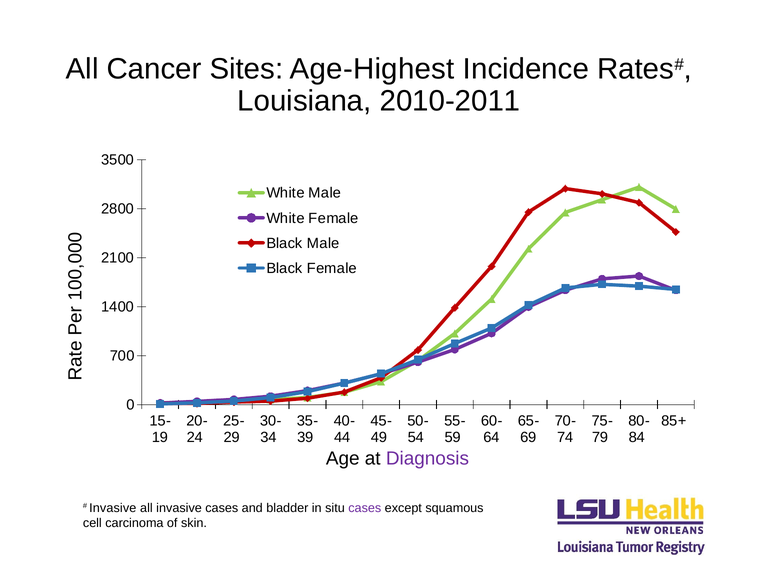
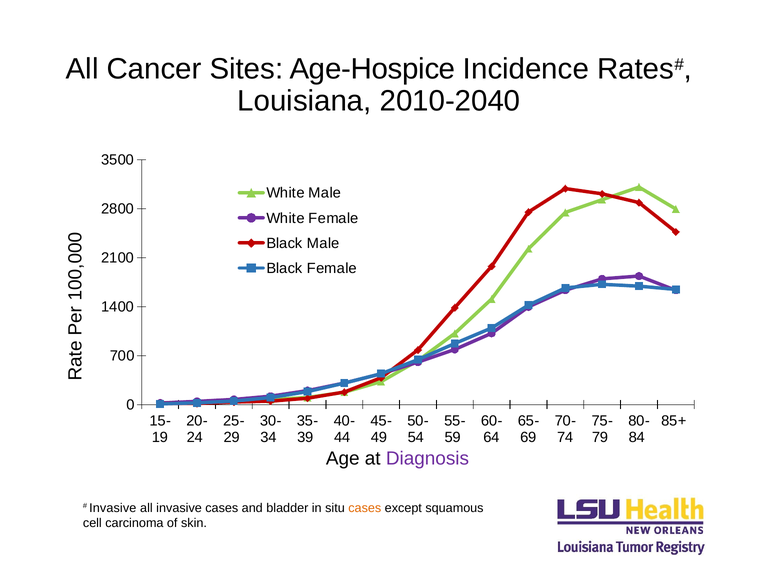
Age-Highest: Age-Highest -> Age-Hospice
2010-2011: 2010-2011 -> 2010-2040
cases at (365, 508) colour: purple -> orange
